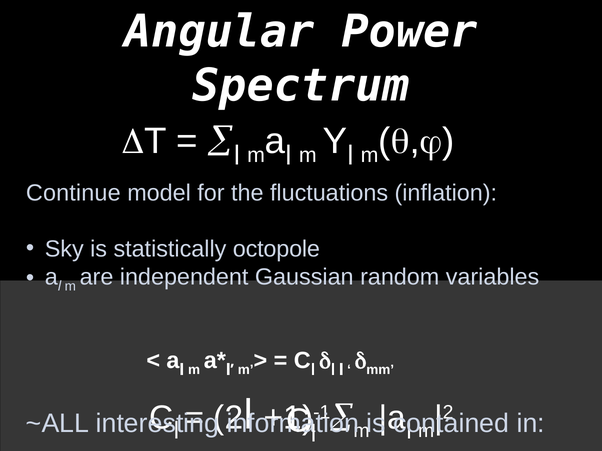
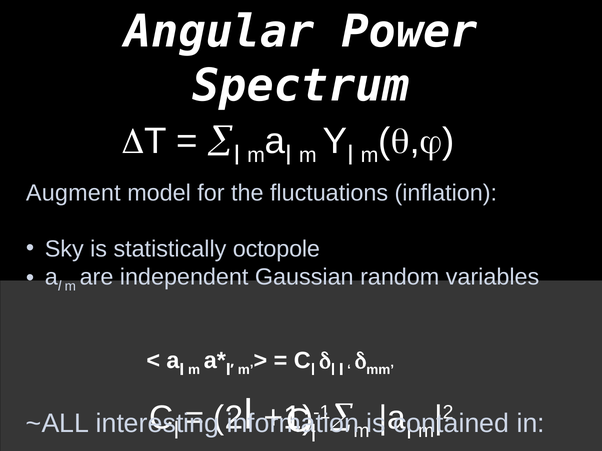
Continue: Continue -> Augment
